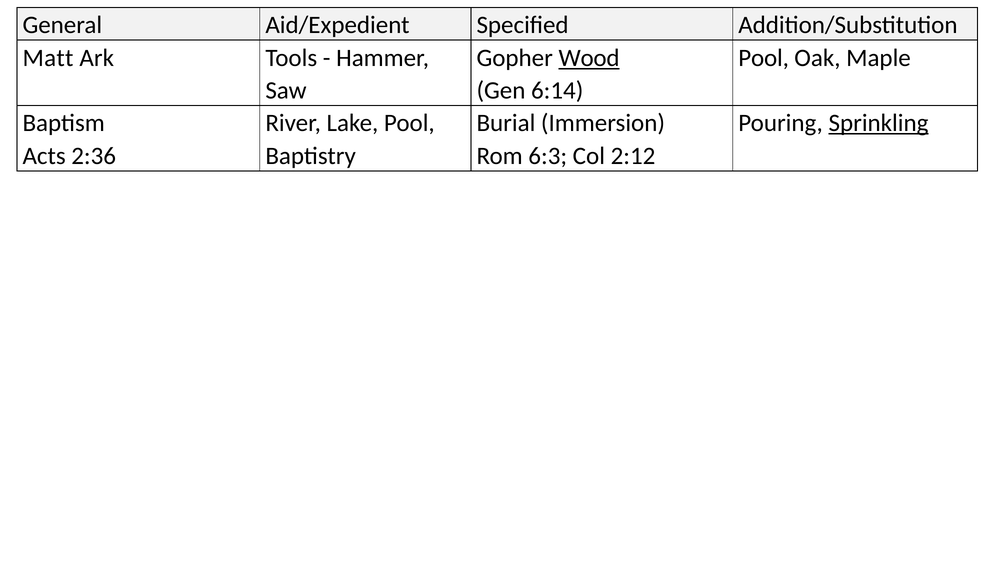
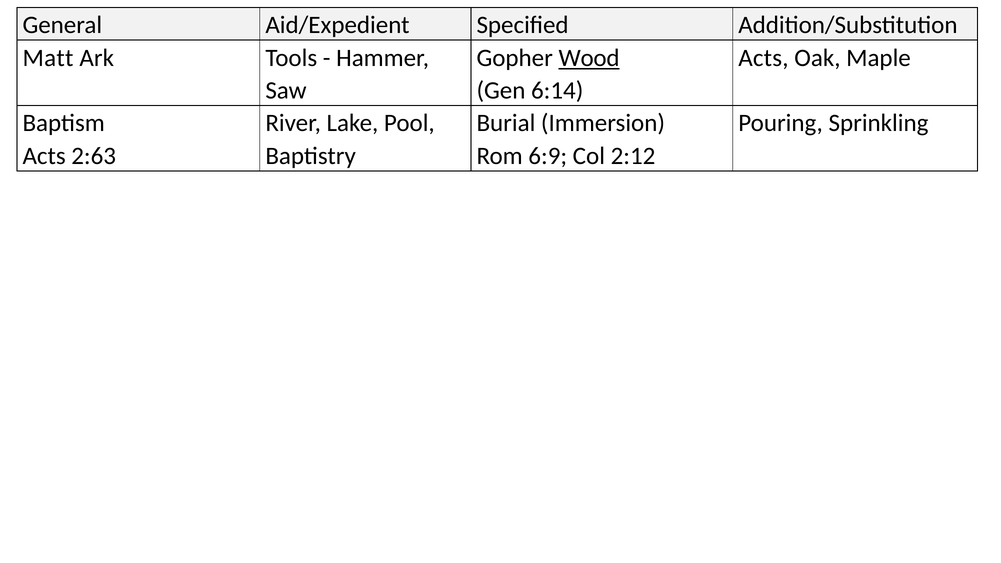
Pool at (764, 58): Pool -> Acts
Sprinkling underline: present -> none
2:36: 2:36 -> 2:63
6:3: 6:3 -> 6:9
